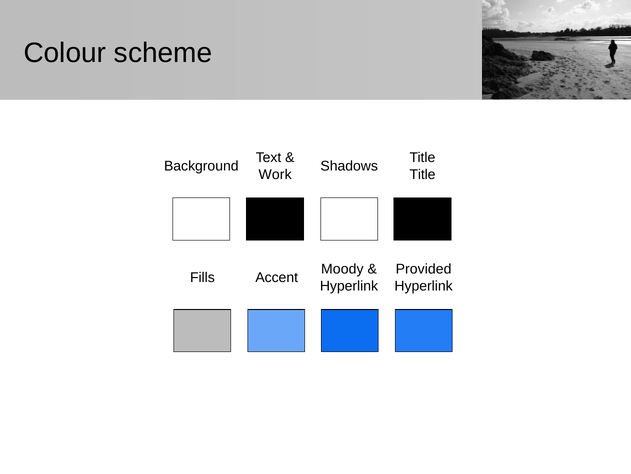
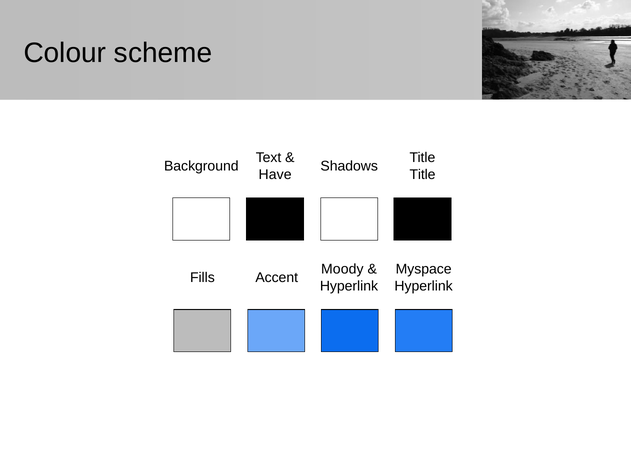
Work: Work -> Have
Provided: Provided -> Myspace
